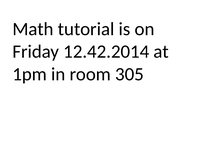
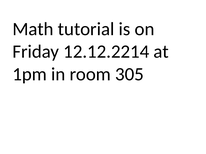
12.42.2014: 12.42.2014 -> 12.12.2214
